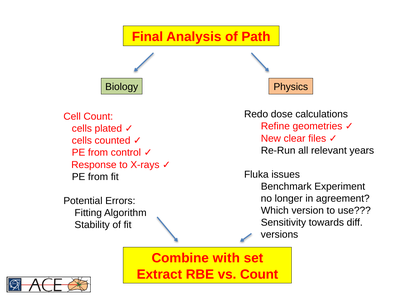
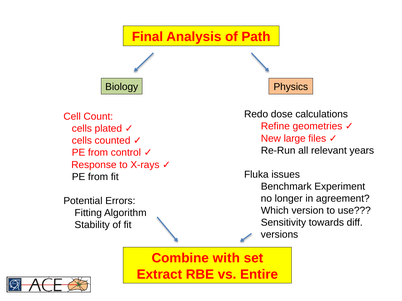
clear: clear -> large
vs Count: Count -> Entire
